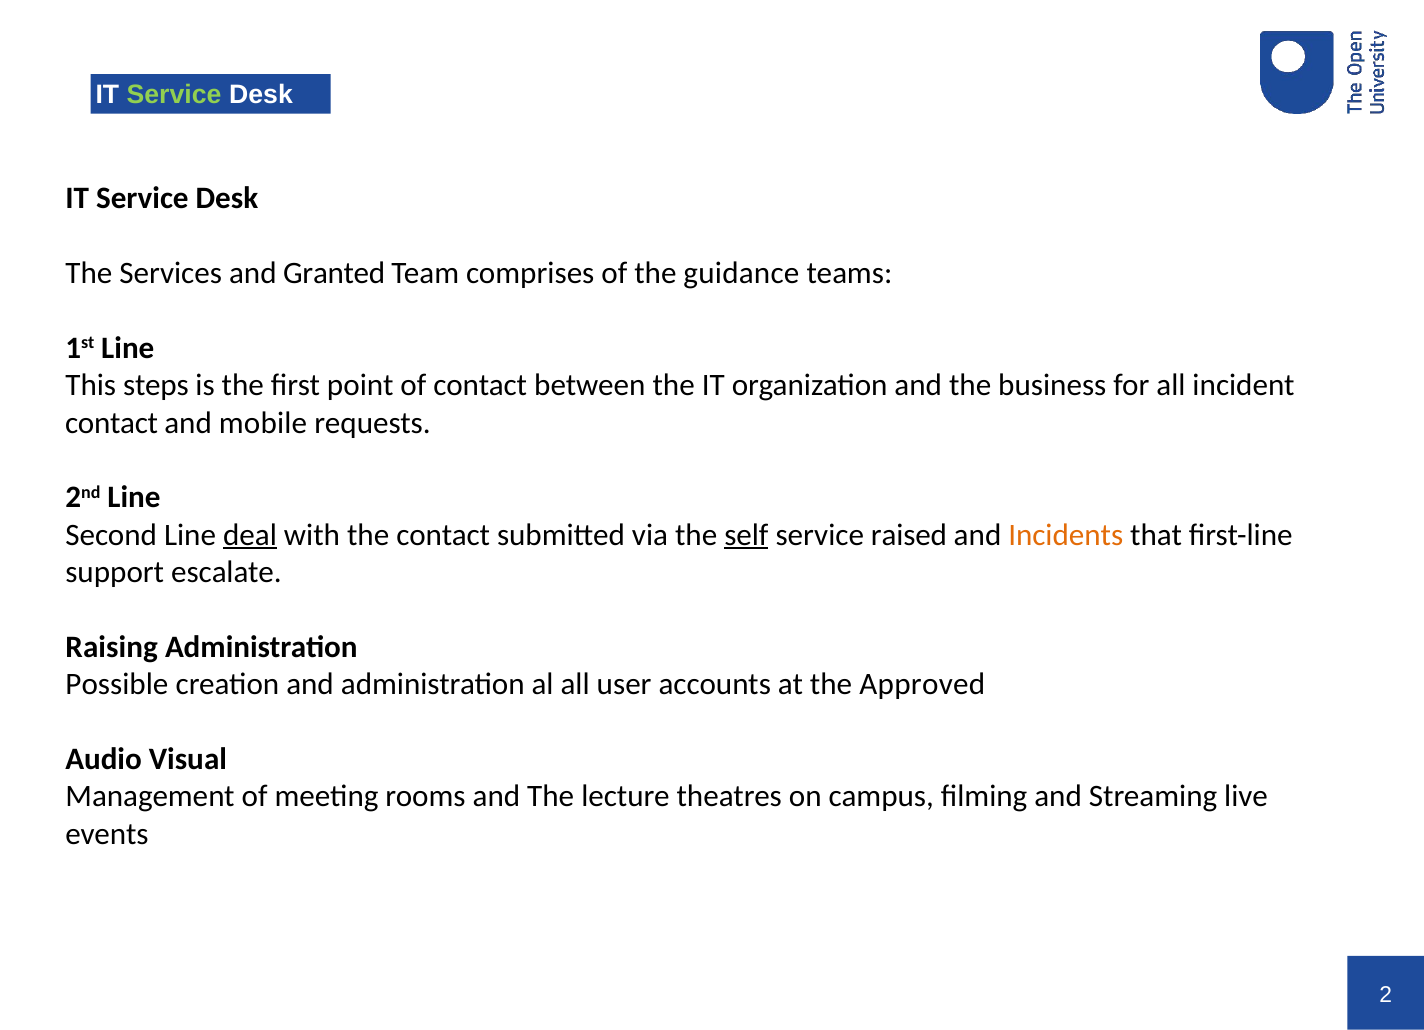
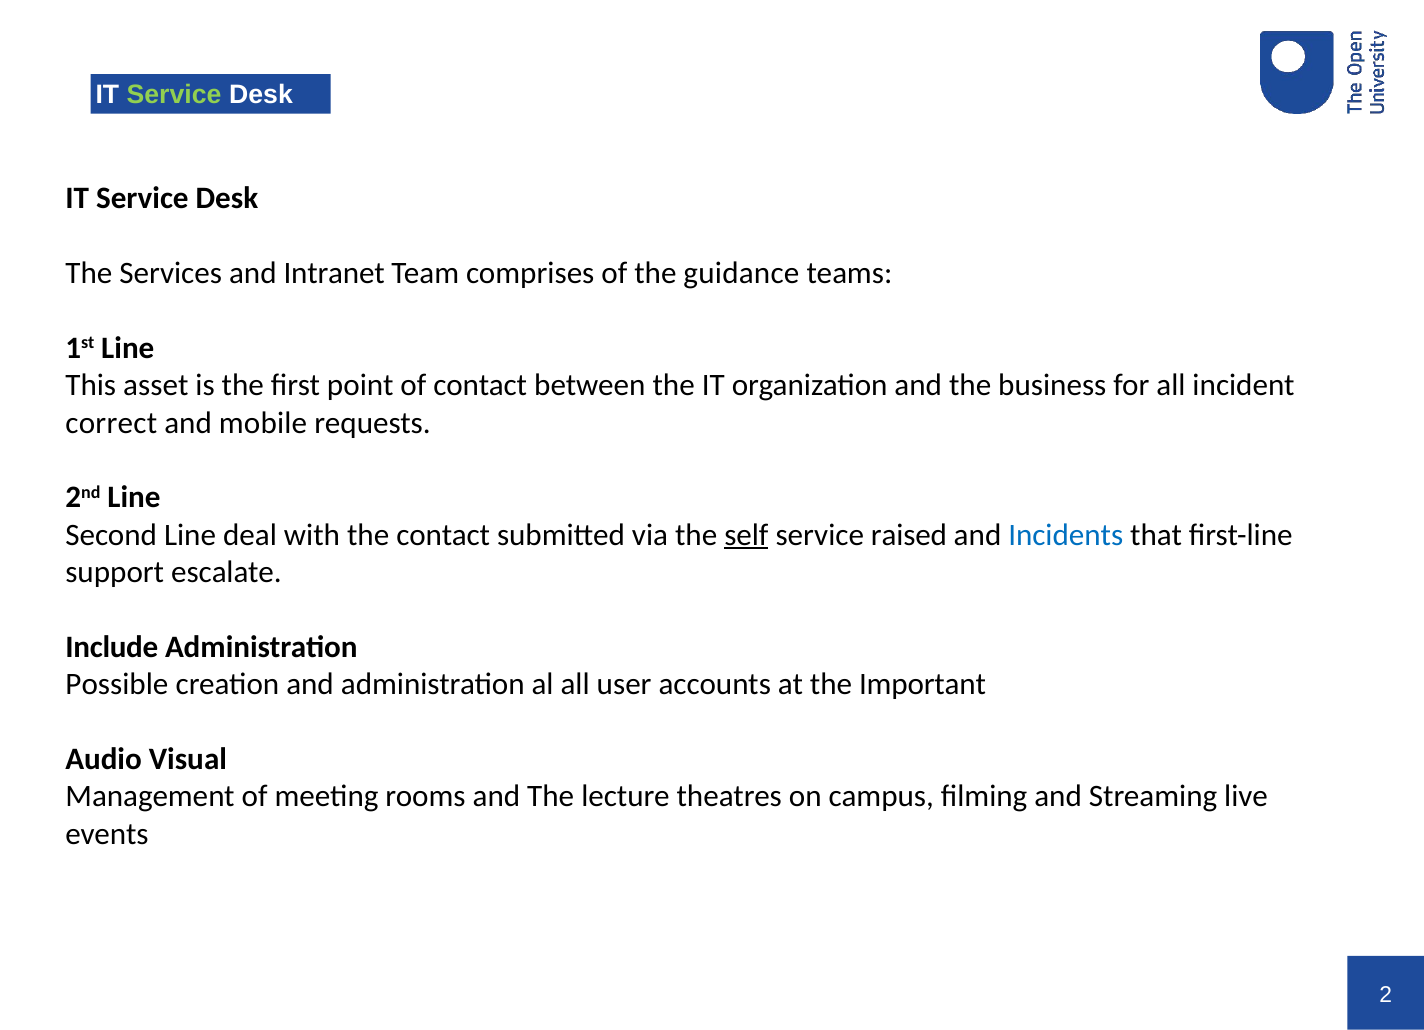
Granted: Granted -> Intranet
steps: steps -> asset
contact at (112, 423): contact -> correct
deal underline: present -> none
Incidents colour: orange -> blue
Raising: Raising -> Include
Approved: Approved -> Important
